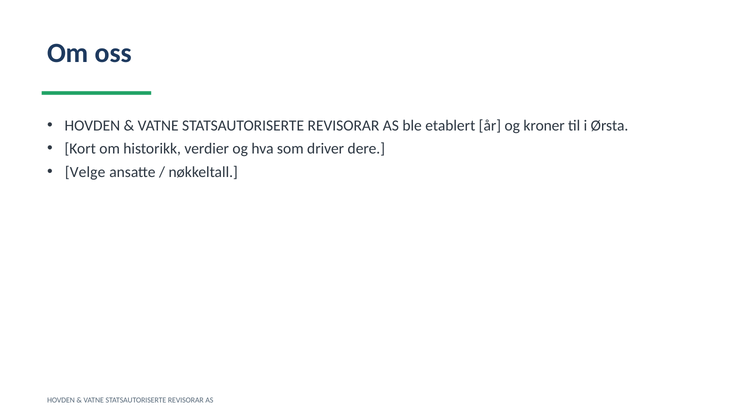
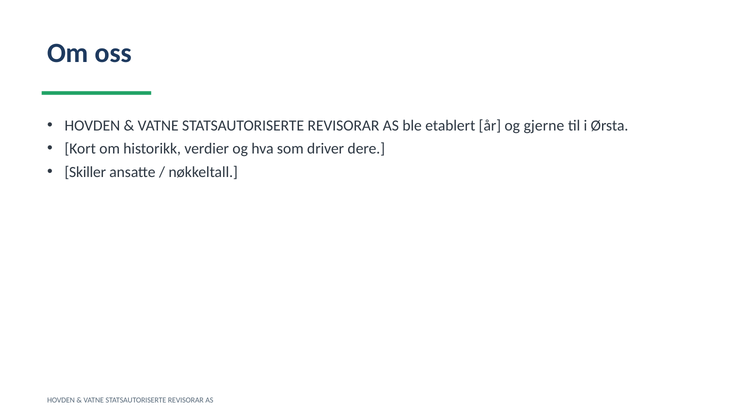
kroner: kroner -> gjerne
Velge: Velge -> Skiller
